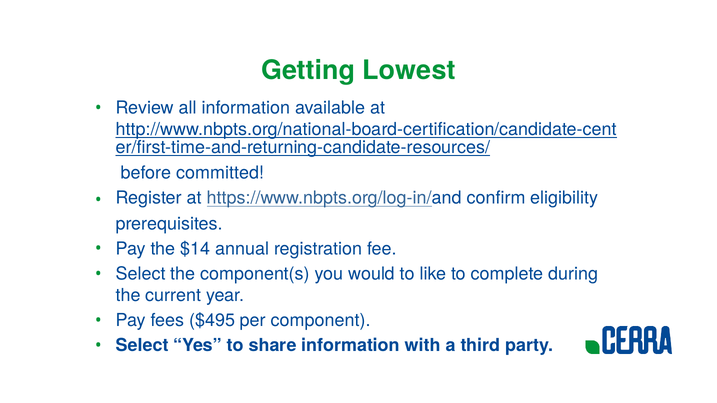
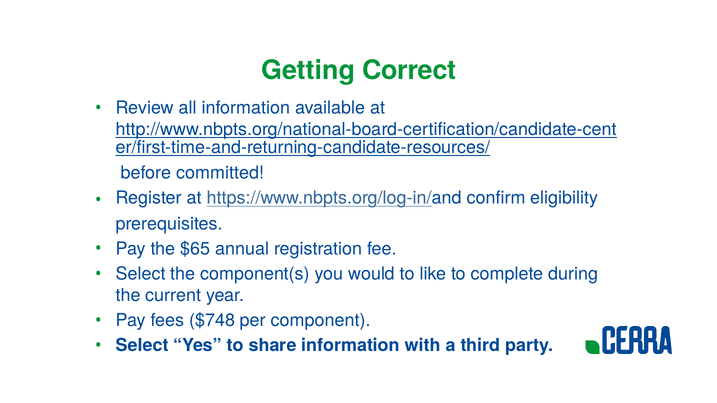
Lowest: Lowest -> Correct
$14: $14 -> $65
$495: $495 -> $748
